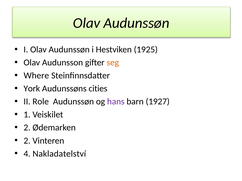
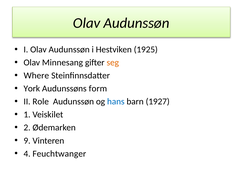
Audunsson: Audunsson -> Minnesang
cities: cities -> form
hans colour: purple -> blue
2 at (27, 141): 2 -> 9
Nakladatelství: Nakladatelství -> Feuchtwanger
